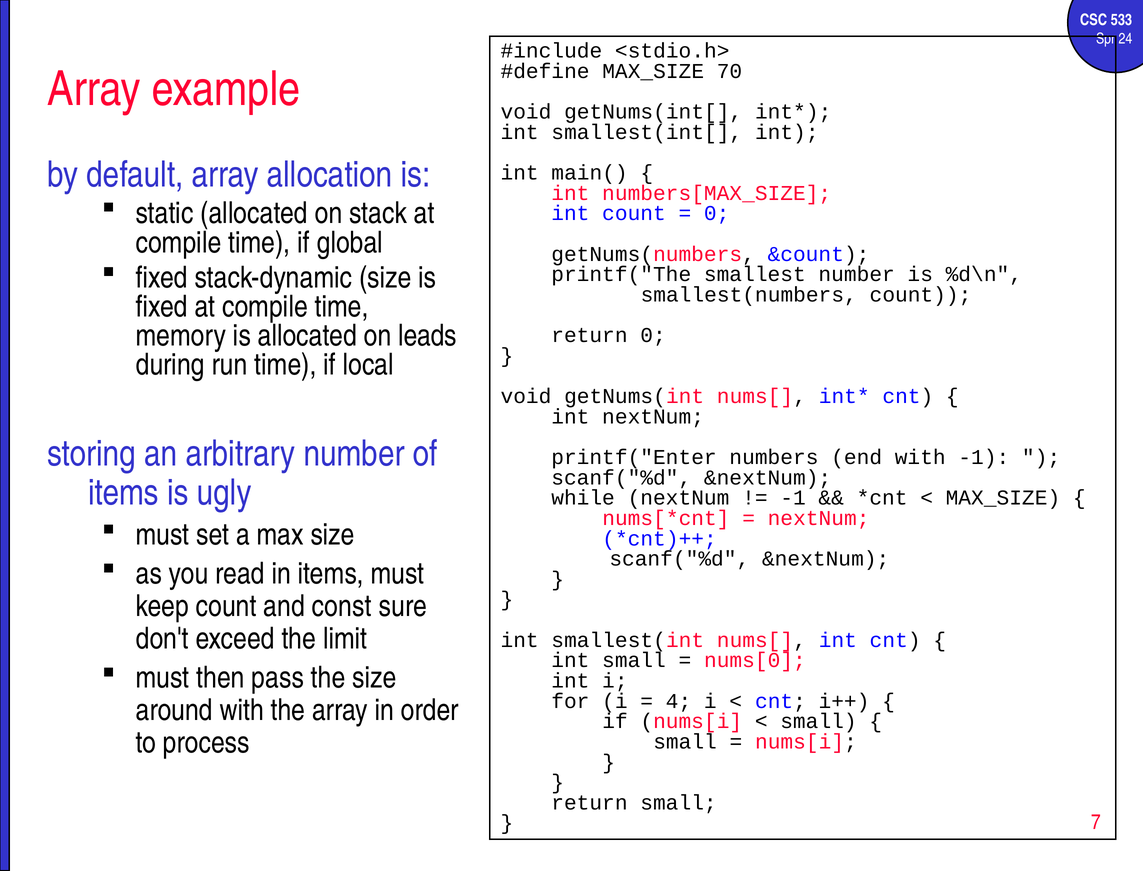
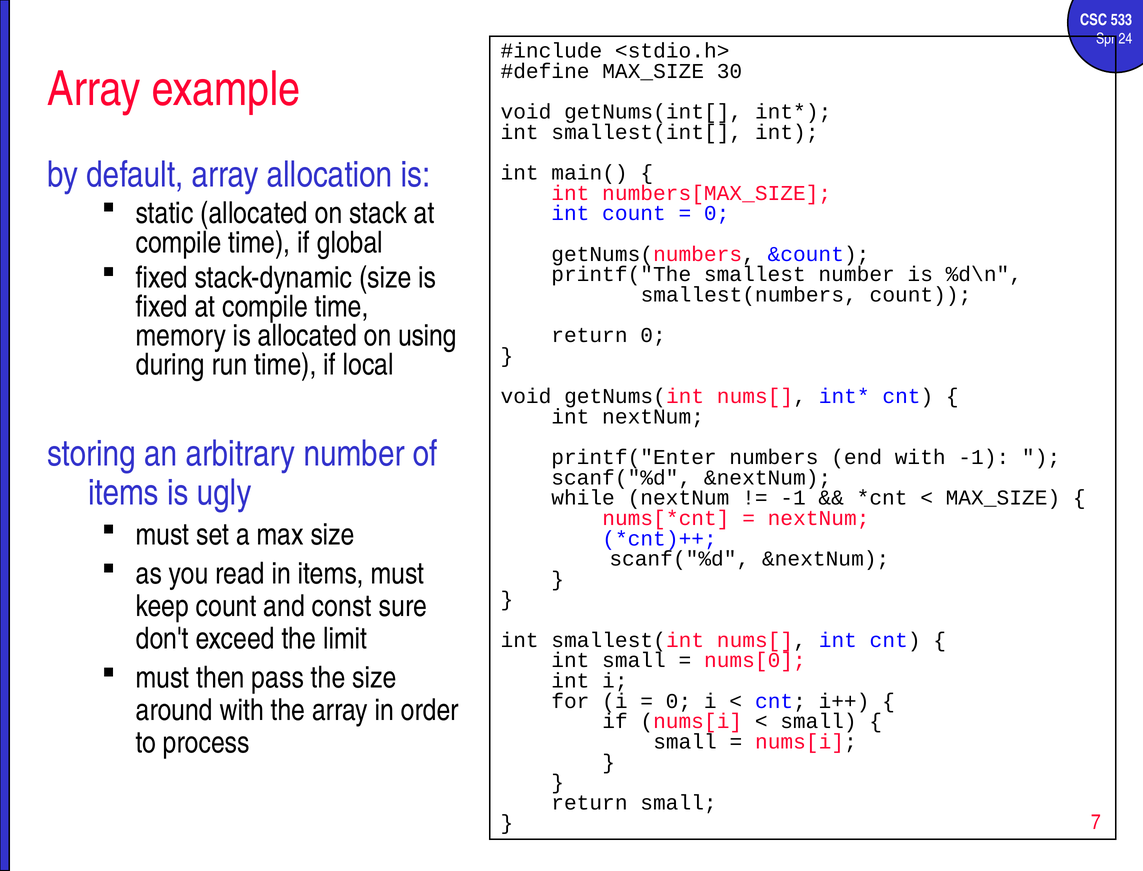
70: 70 -> 30
leads: leads -> using
4 at (678, 701): 4 -> 0
